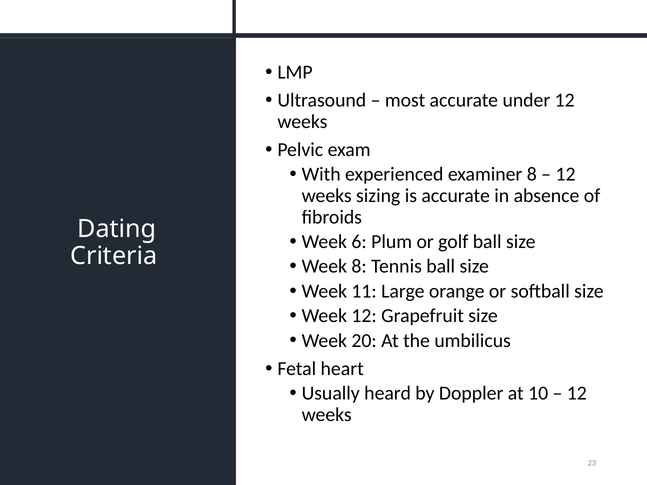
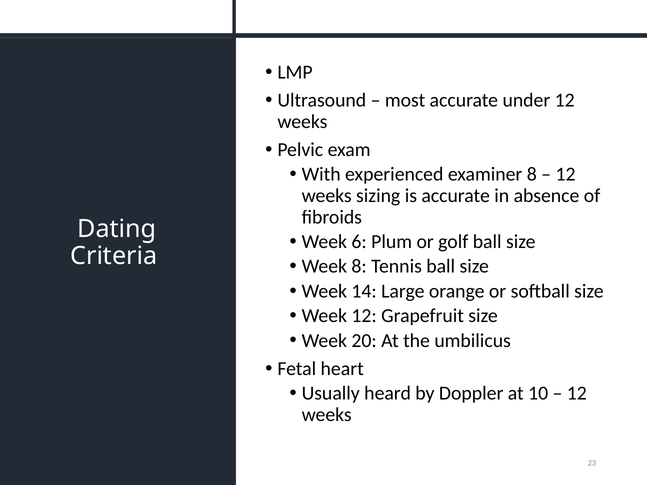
11: 11 -> 14
